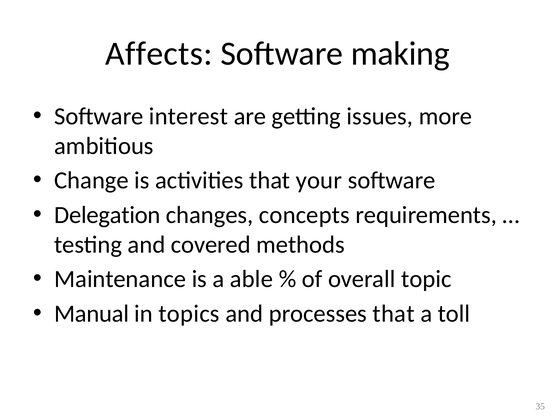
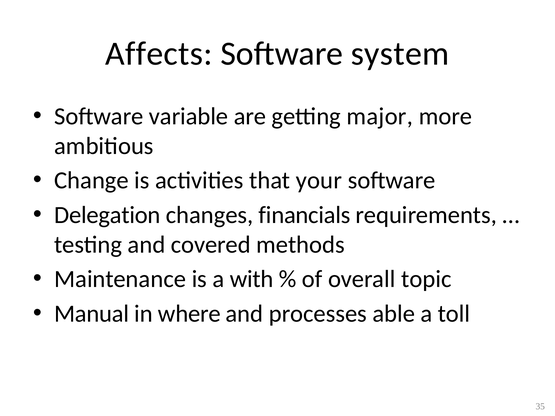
making: making -> system
interest: interest -> variable
issues: issues -> major
concepts: concepts -> financials
able: able -> with
topics: topics -> where
processes that: that -> able
